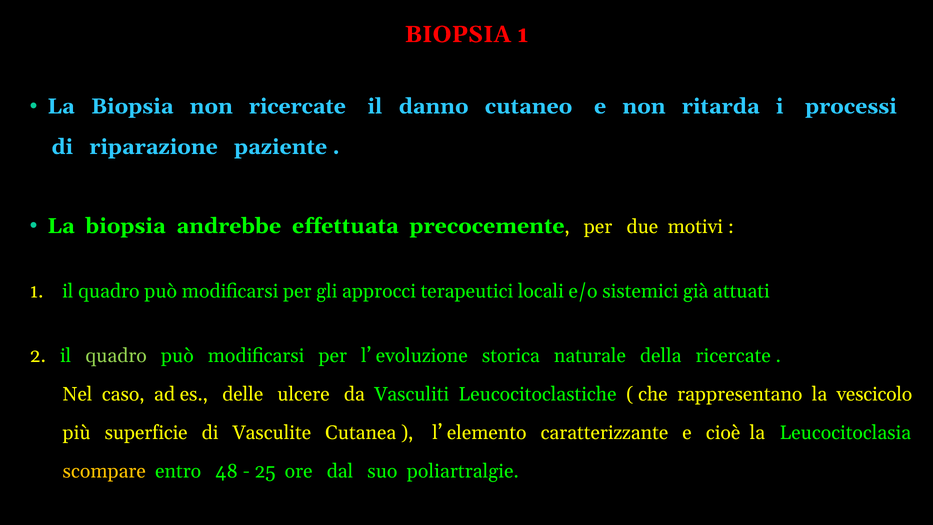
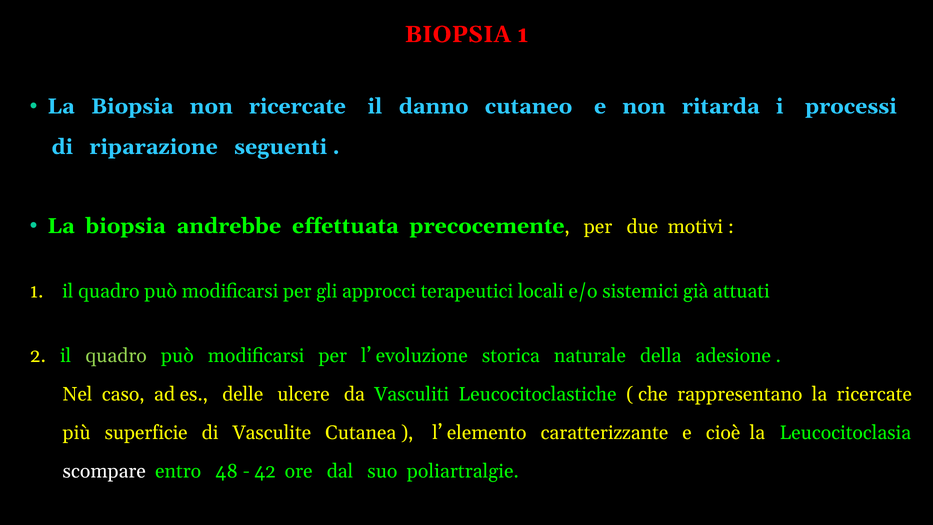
paziente: paziente -> seguenti
della ricercate: ricercate -> adesione
la vescicolo: vescicolo -> ricercate
scompare colour: yellow -> white
25: 25 -> 42
